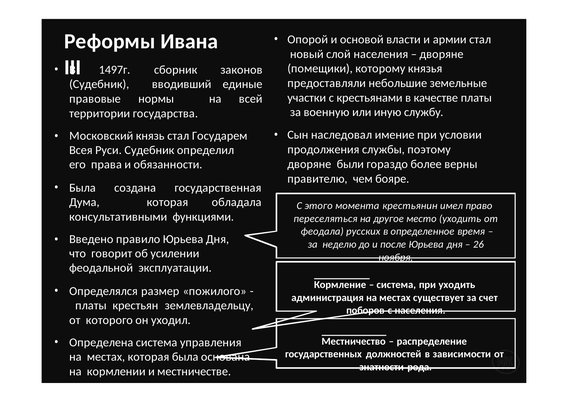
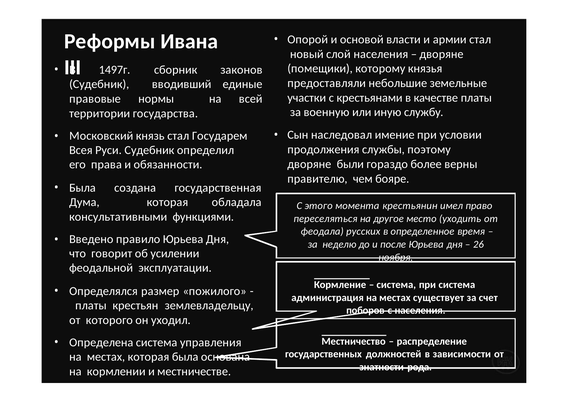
при уходить: уходить -> система
